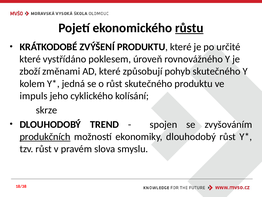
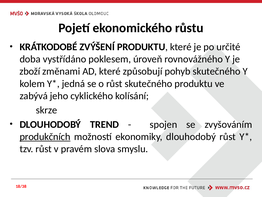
růstu underline: present -> none
které at (30, 59): které -> doba
impuls: impuls -> zabývá
